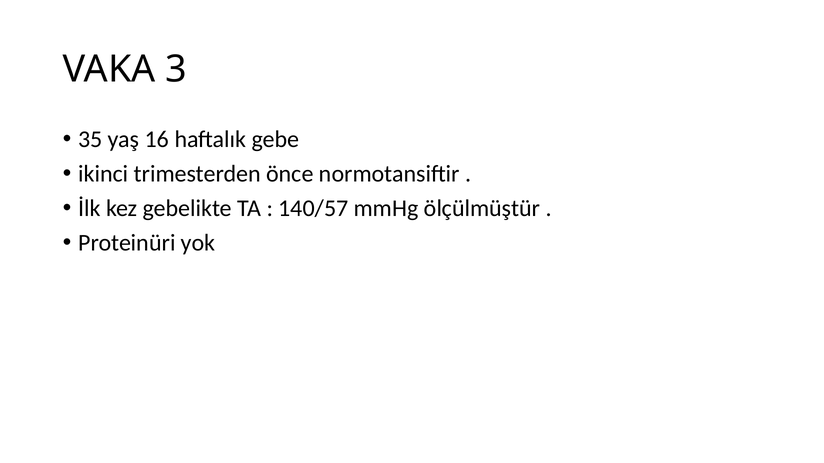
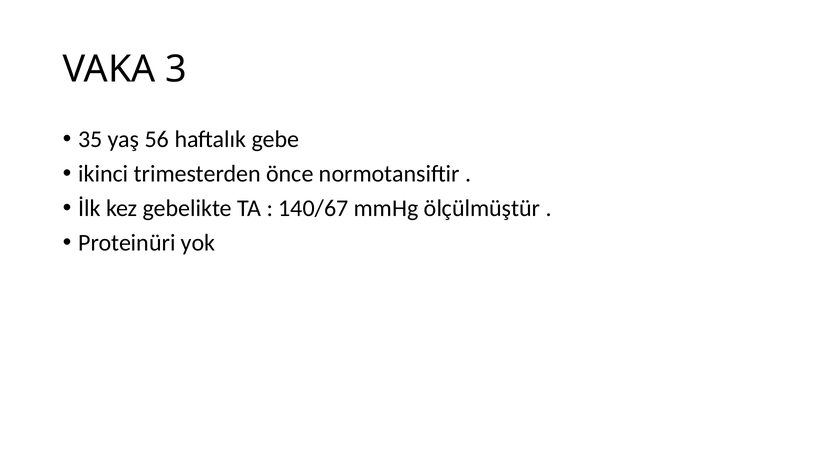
16: 16 -> 56
140/57: 140/57 -> 140/67
